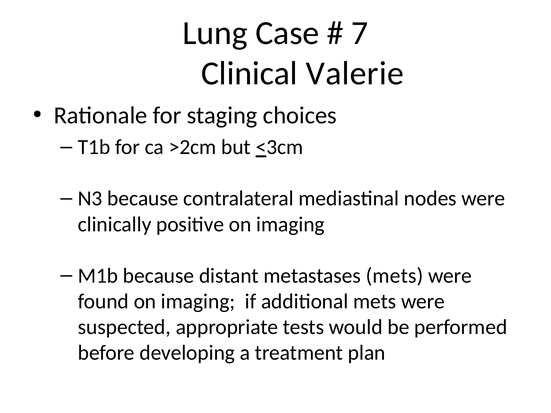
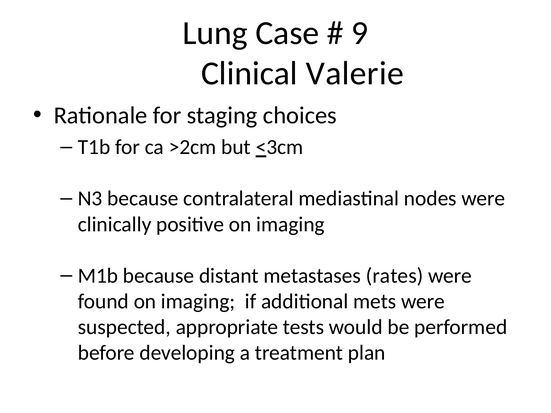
7: 7 -> 9
metastases mets: mets -> rates
